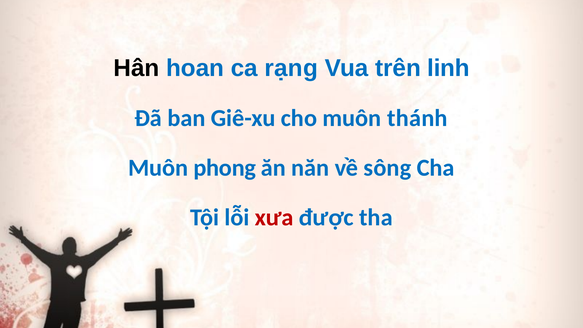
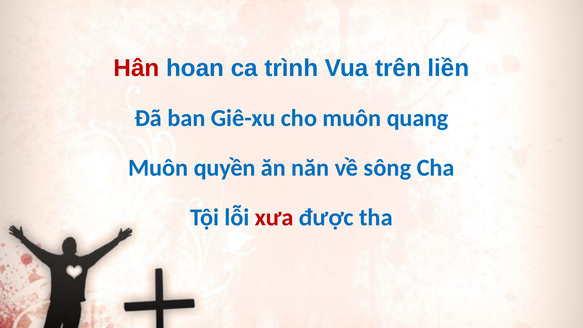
Hân colour: black -> red
rạng: rạng -> trình
linh: linh -> liền
thánh: thánh -> quang
phong: phong -> quyền
